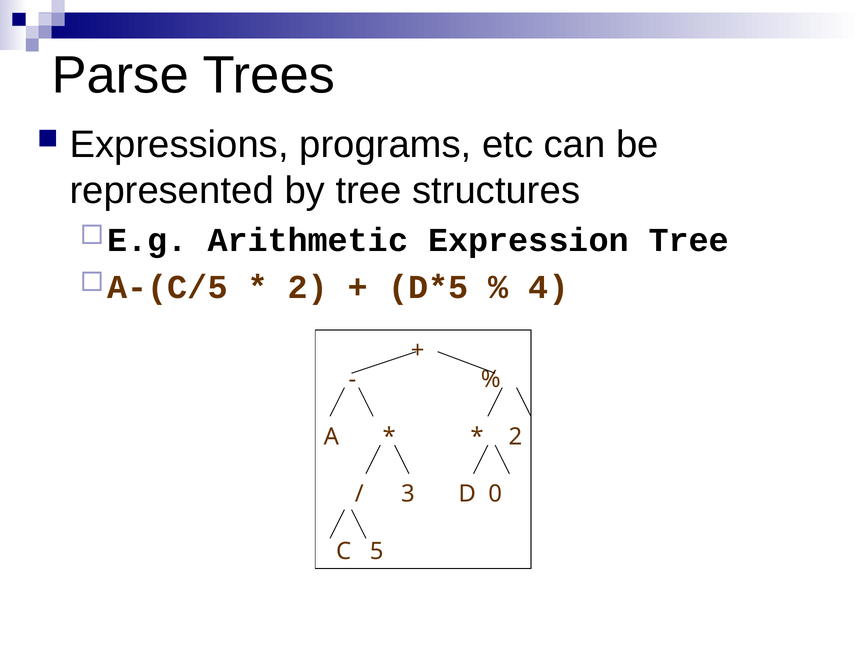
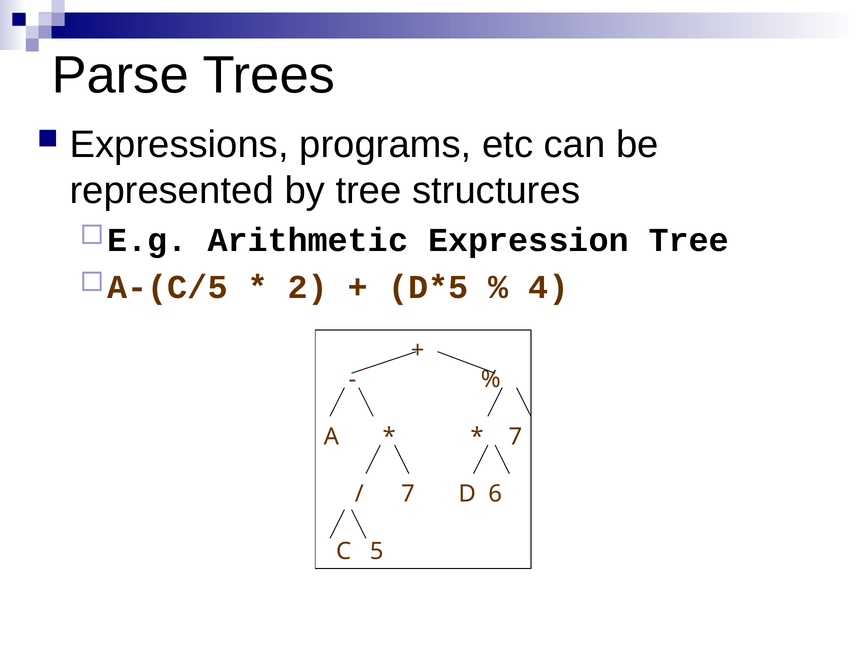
2 at (515, 436): 2 -> 7
3 at (408, 494): 3 -> 7
0: 0 -> 6
